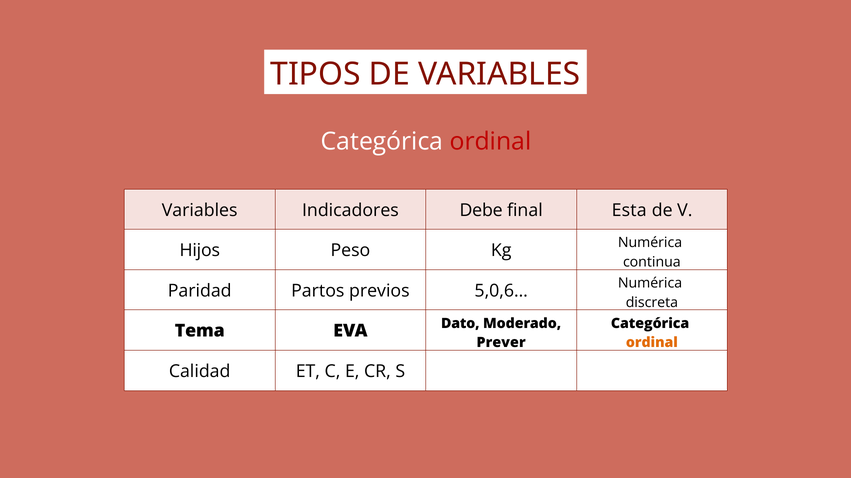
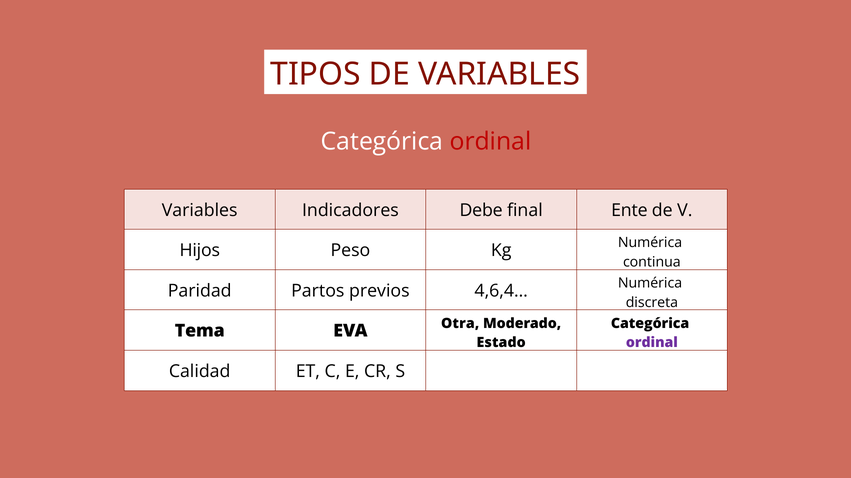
Esta: Esta -> Ente
5,0,6…: 5,0,6… -> 4,6,4…
Dato: Dato -> Otra
Prever: Prever -> Estado
ordinal at (652, 343) colour: orange -> purple
